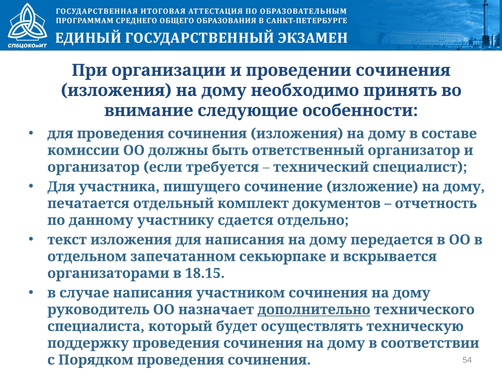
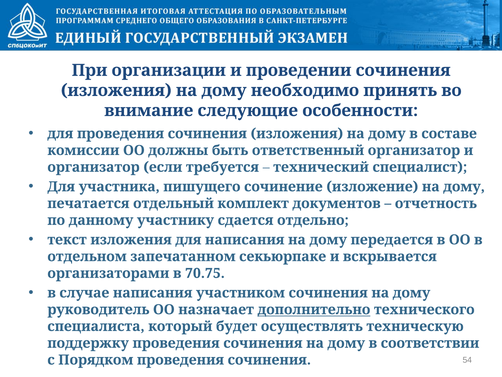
18.15: 18.15 -> 70.75
